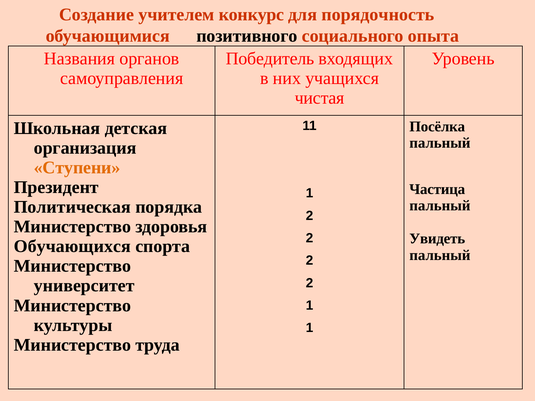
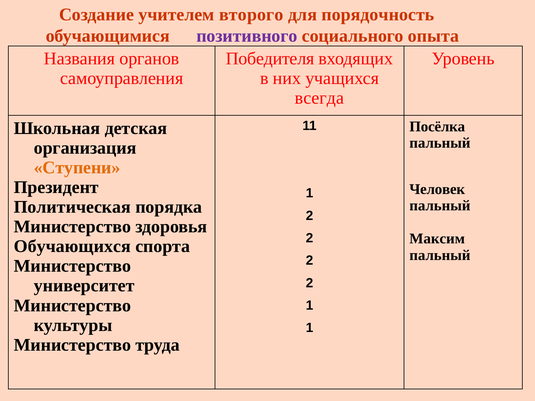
конкурс: конкурс -> второго
позитивного colour: black -> purple
Победитель: Победитель -> Победителя
чистая: чистая -> всегда
Частица: Частица -> Человек
Увидеть: Увидеть -> Максим
